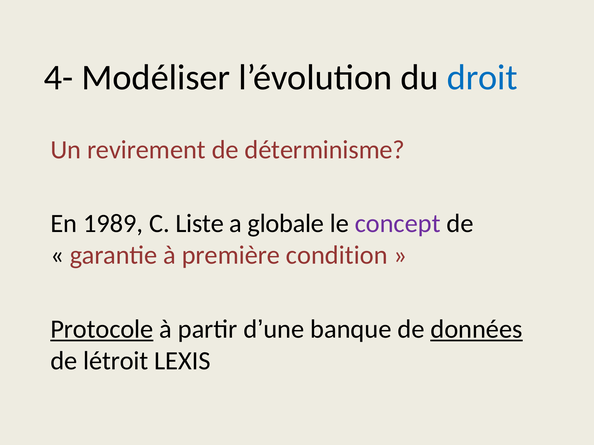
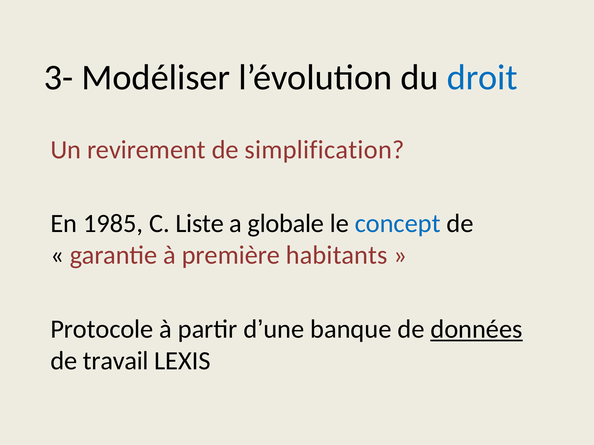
4-: 4- -> 3-
déterminisme: déterminisme -> simplification
1989: 1989 -> 1985
concept colour: purple -> blue
condition: condition -> habitants
Protocole underline: present -> none
létroit: létroit -> travail
